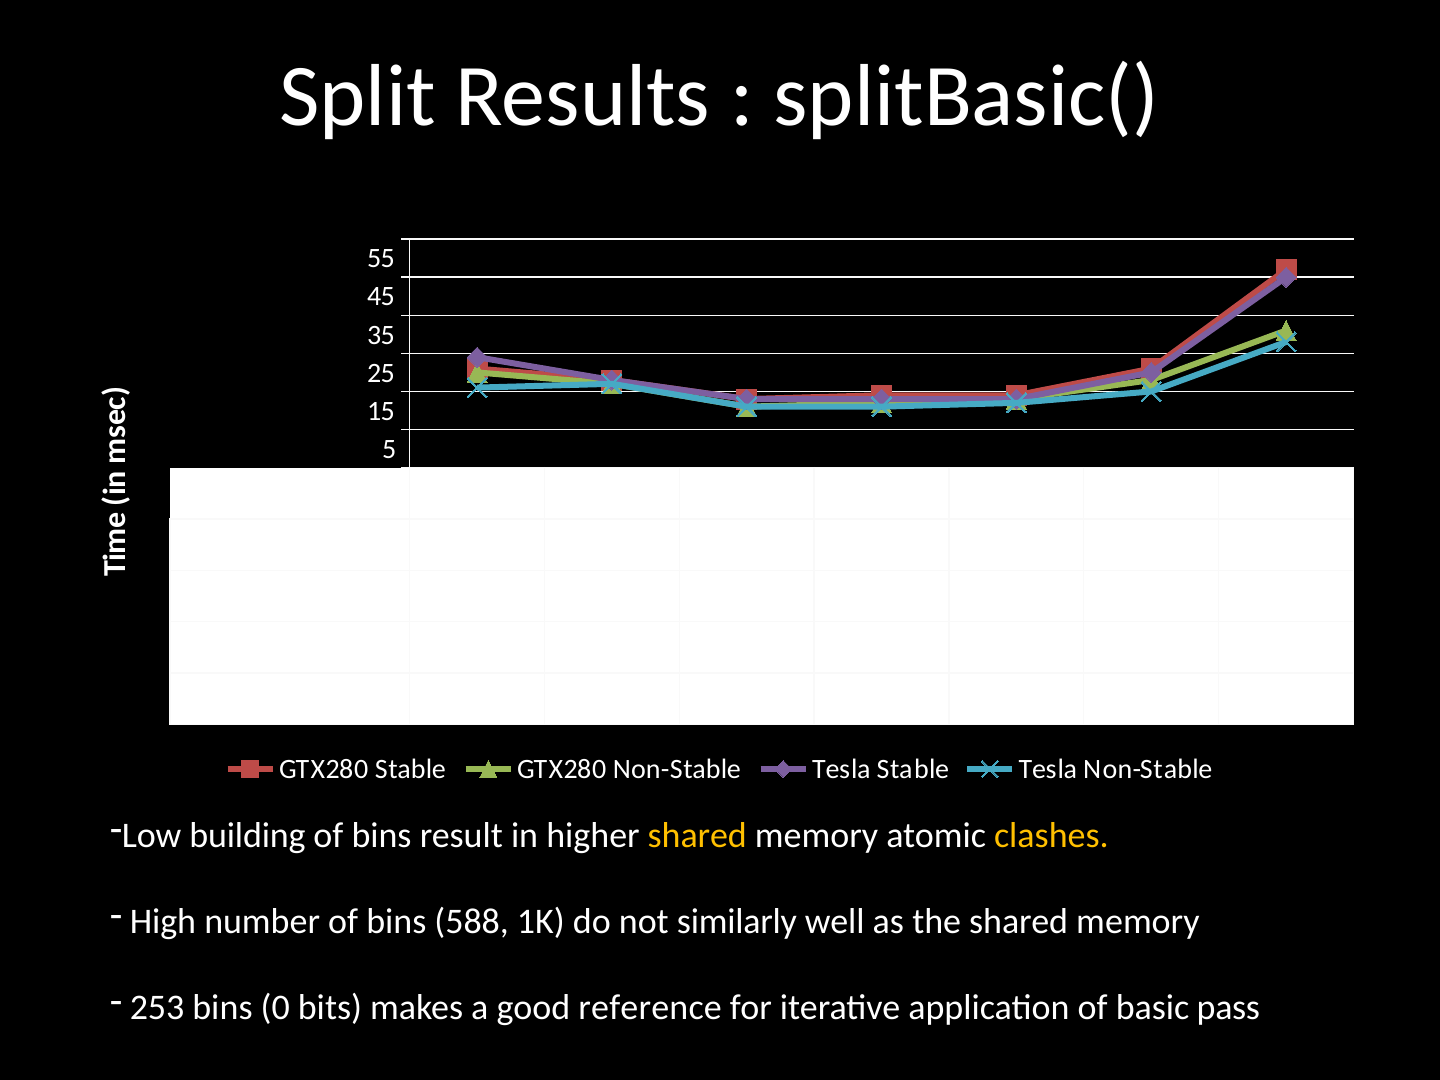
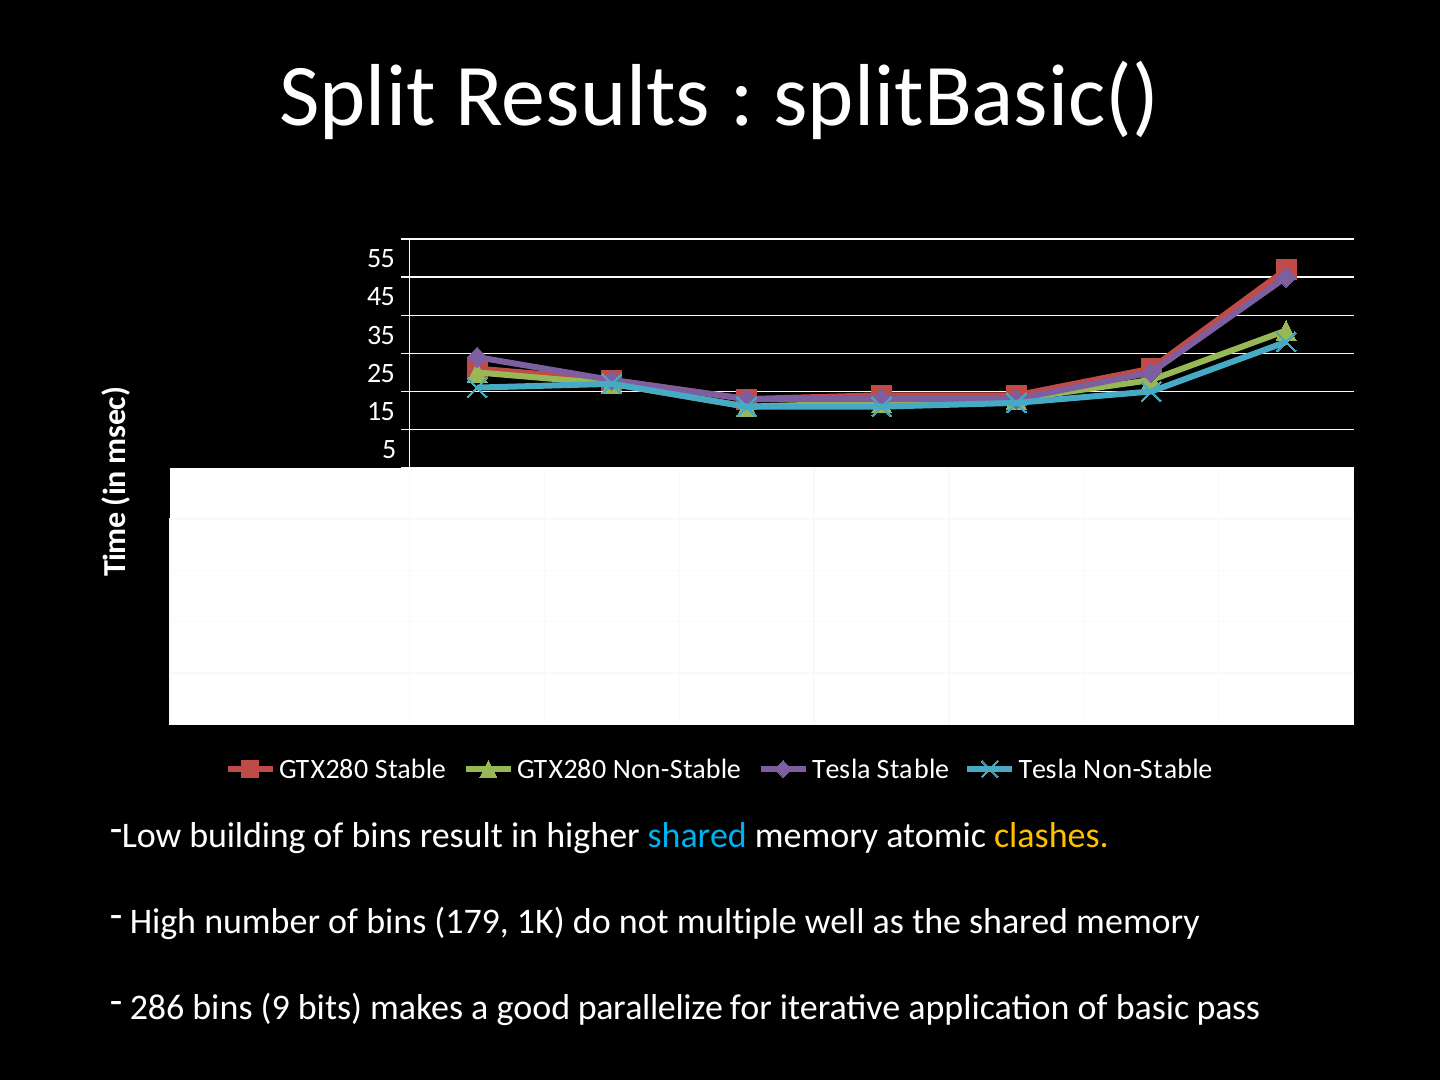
shared at (697, 835) colour: yellow -> light blue
588: 588 -> 179
similarly: similarly -> multiple
253: 253 -> 286
0: 0 -> 9
reference: reference -> parallelize
